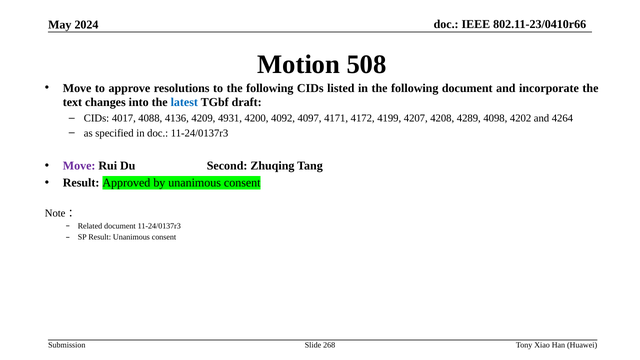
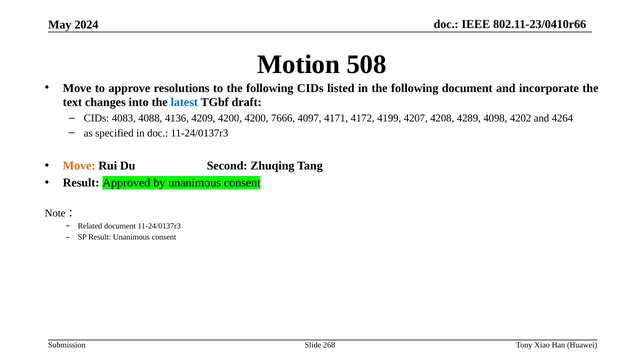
4017: 4017 -> 4083
4209 4931: 4931 -> 4200
4092: 4092 -> 7666
Move at (79, 166) colour: purple -> orange
